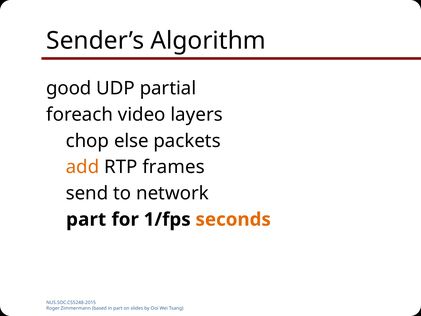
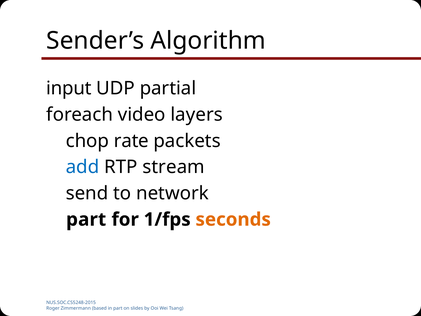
good: good -> input
else: else -> rate
add colour: orange -> blue
frames: frames -> stream
